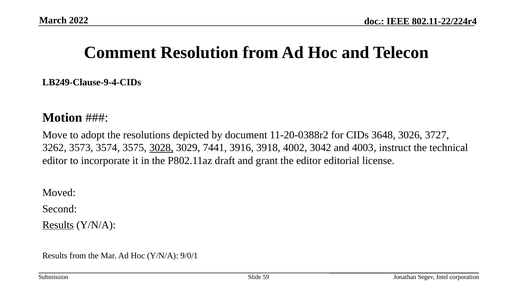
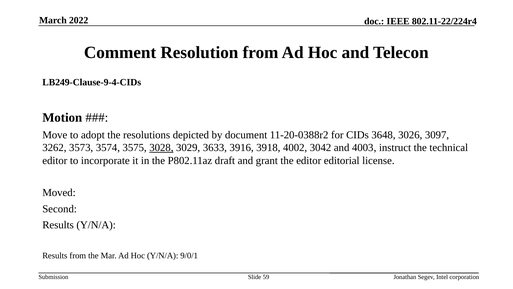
3727: 3727 -> 3097
7441: 7441 -> 3633
Results at (58, 225) underline: present -> none
